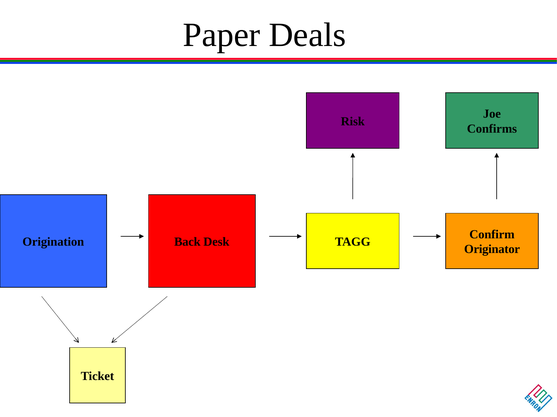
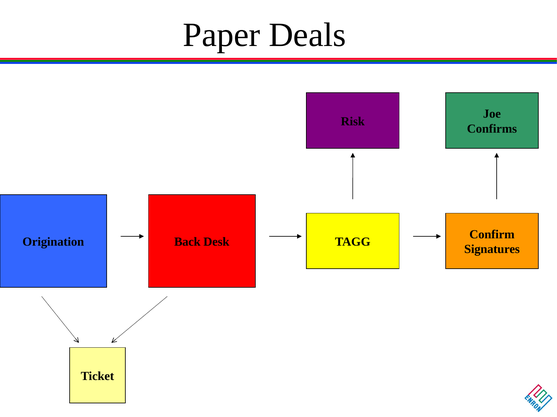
Originator: Originator -> Signatures
